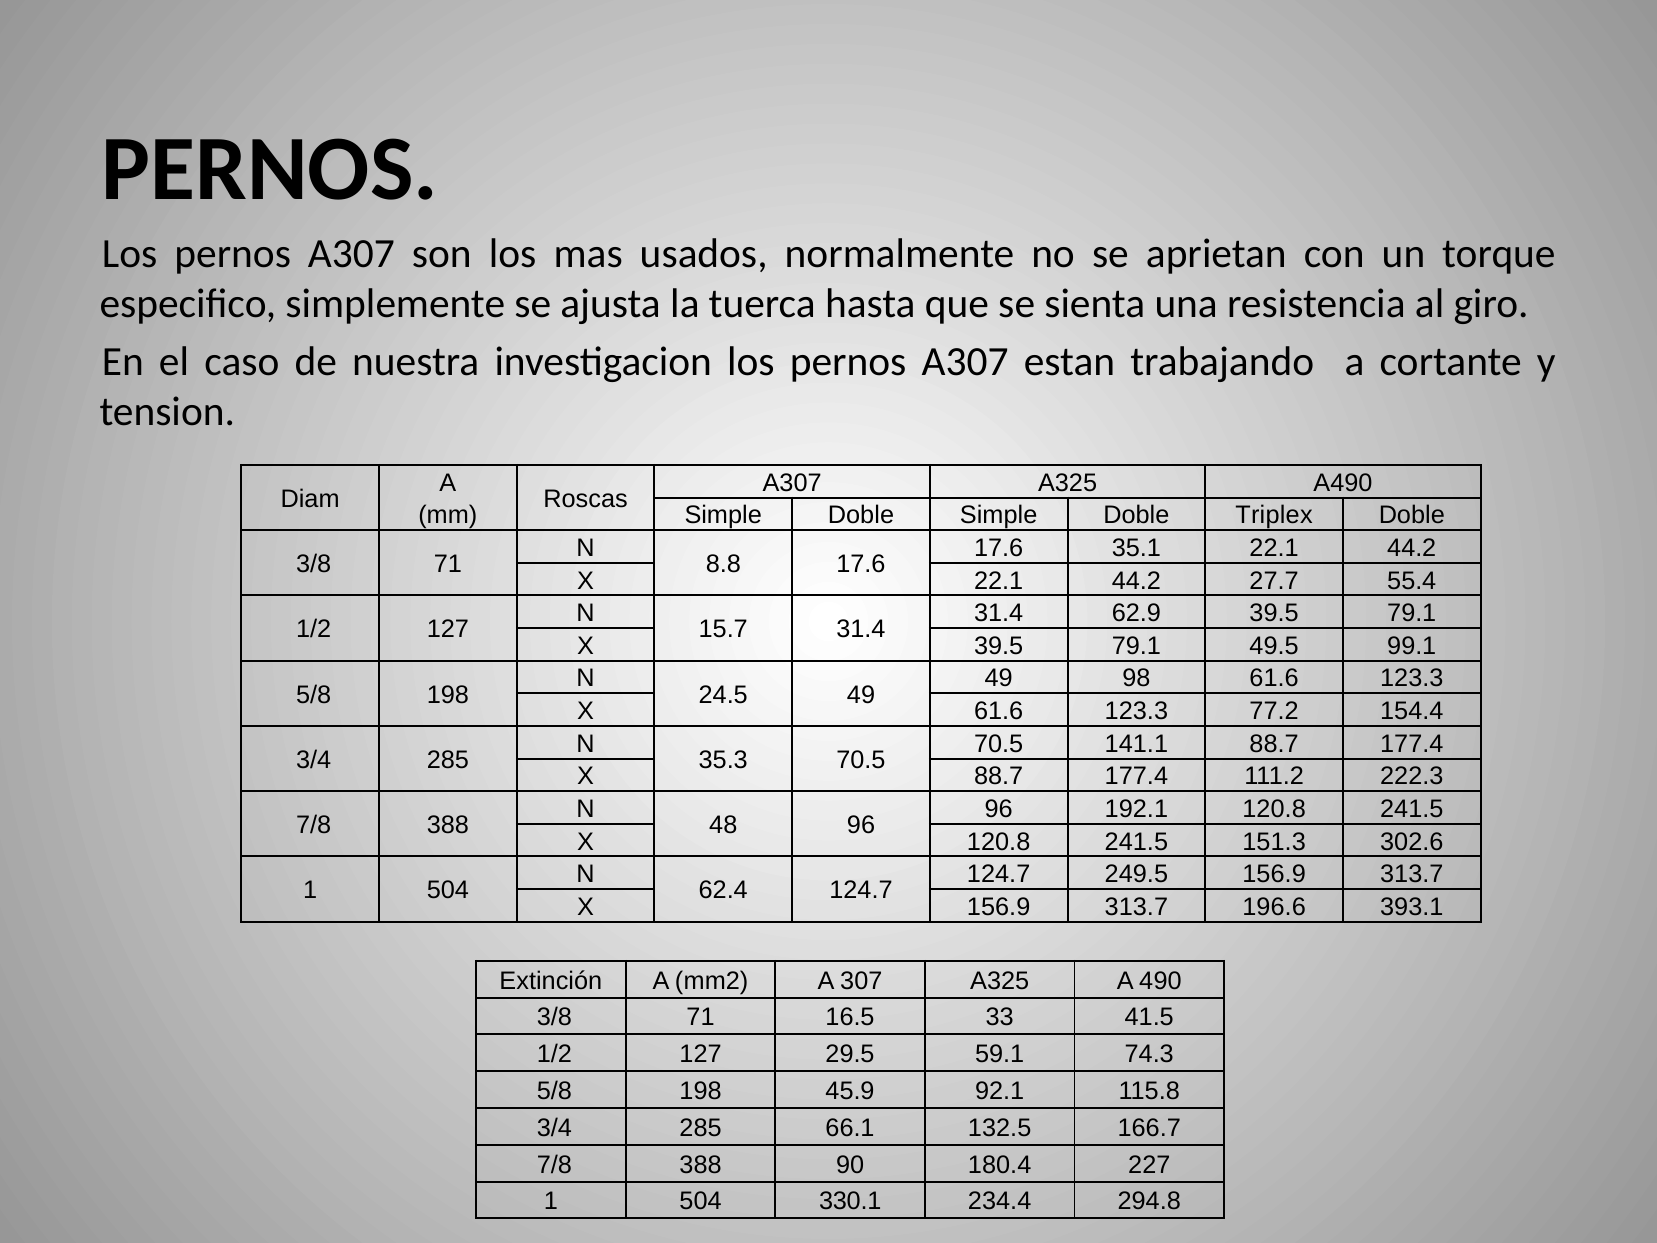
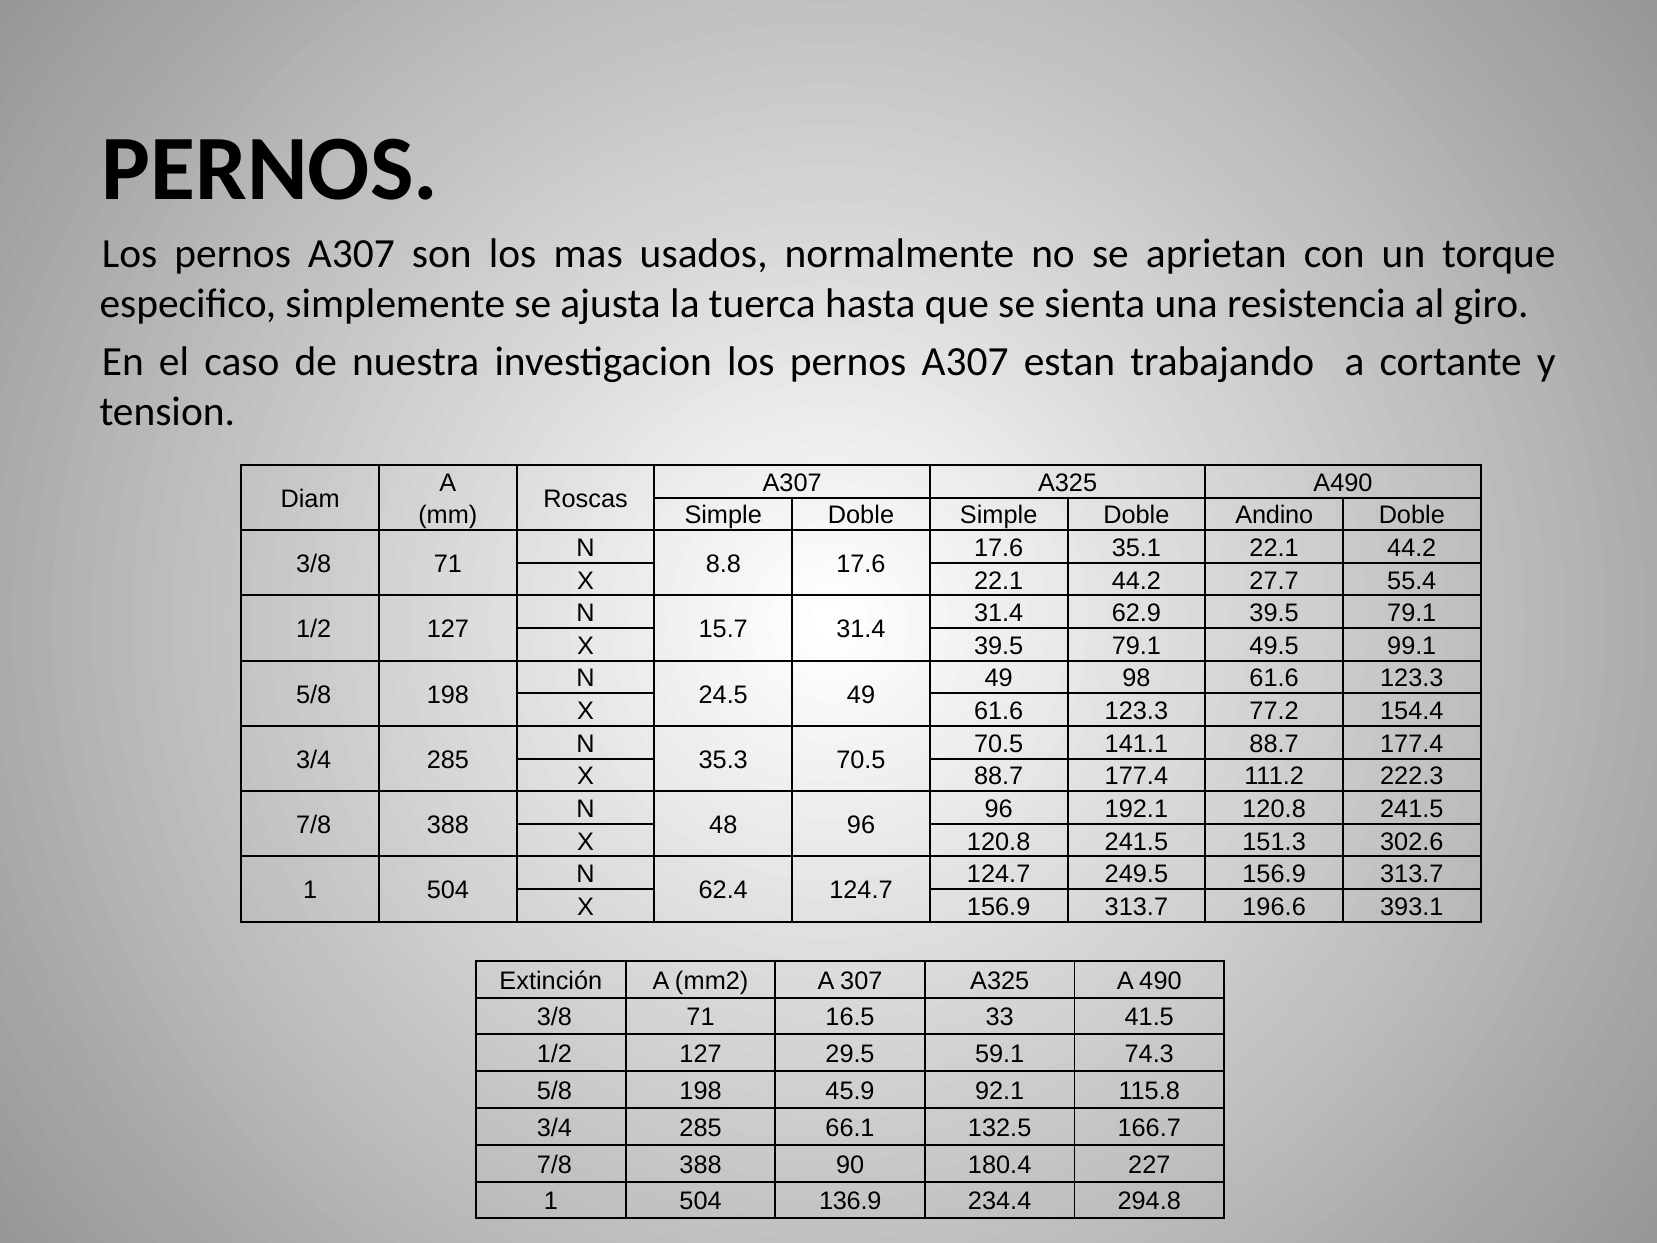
Triplex: Triplex -> Andino
330.1: 330.1 -> 136.9
